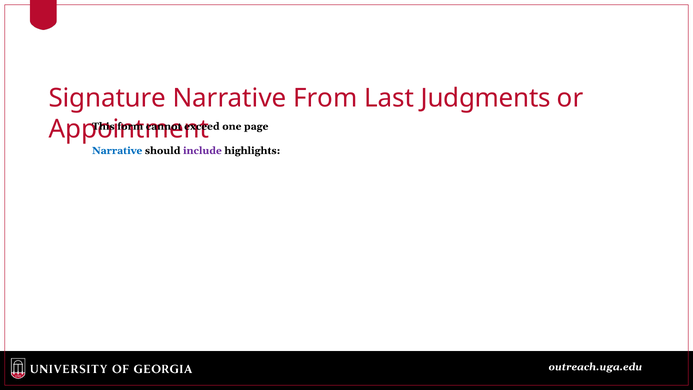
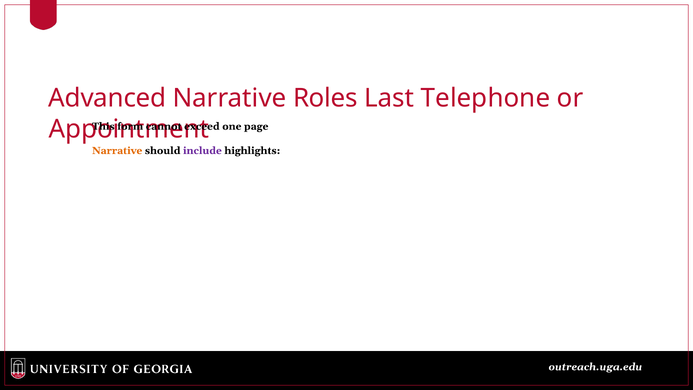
Signature: Signature -> Advanced
From: From -> Roles
Judgments: Judgments -> Telephone
Narrative at (117, 151) colour: blue -> orange
